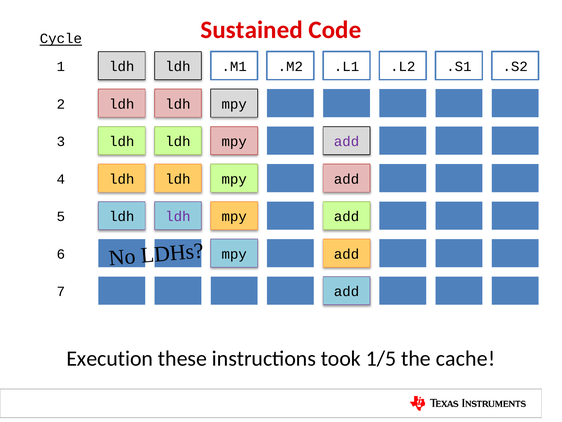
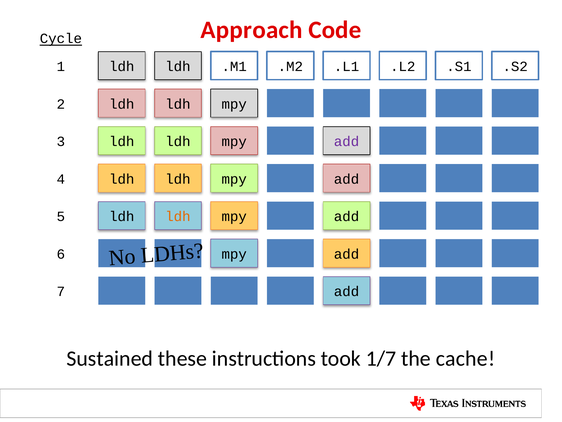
Sustained: Sustained -> Approach
ldh at (178, 216) colour: purple -> orange
Execution: Execution -> Sustained
1/5: 1/5 -> 1/7
